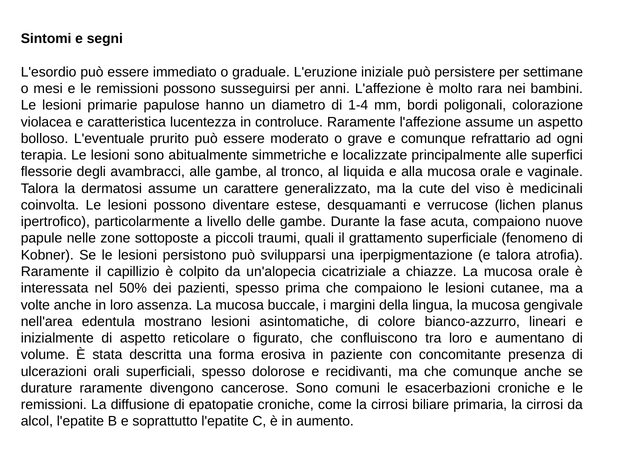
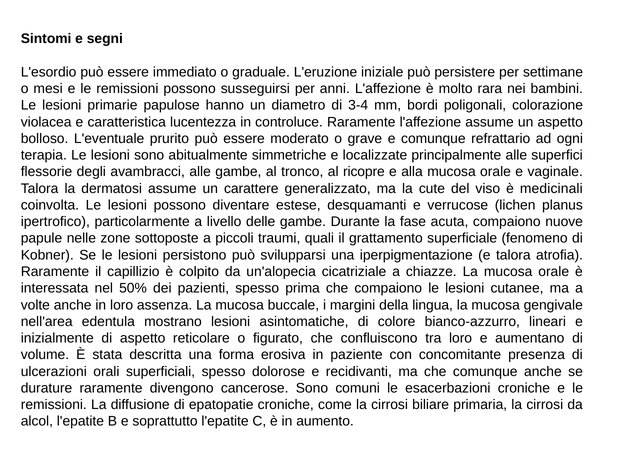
1-4: 1-4 -> 3-4
liquida: liquida -> ricopre
